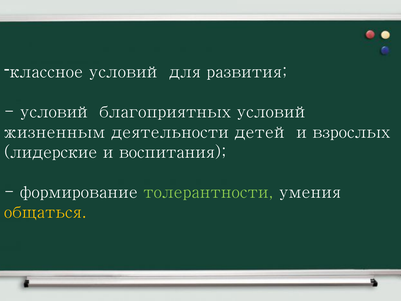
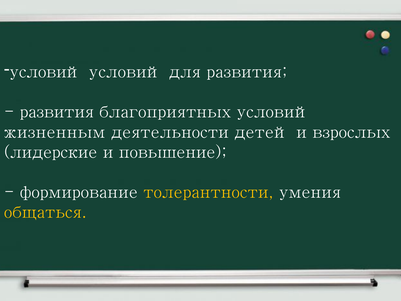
классное at (46, 72): классное -> условий
условий at (57, 112): условий -> развития
воспитания: воспитания -> повышение
толерантности colour: light green -> yellow
